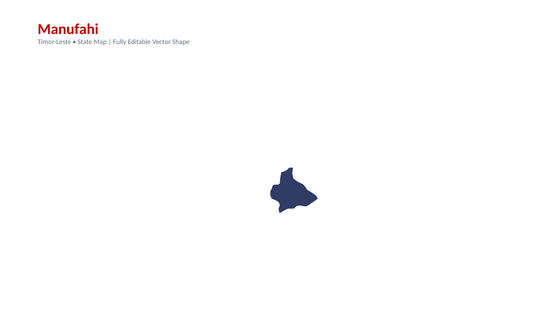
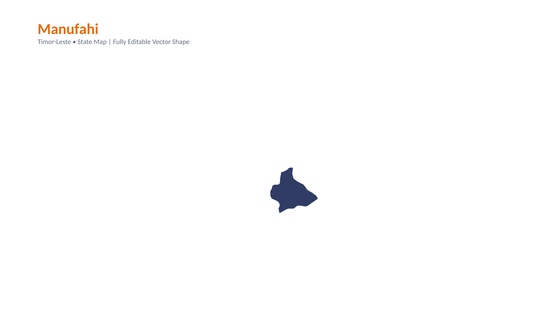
Manufahi colour: red -> orange
